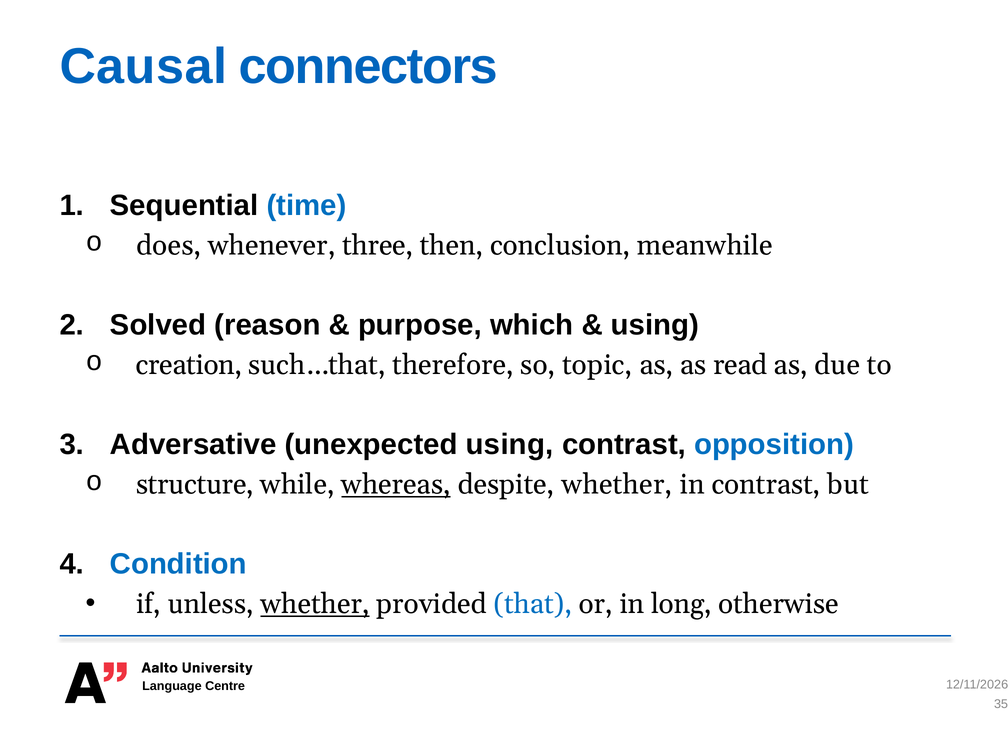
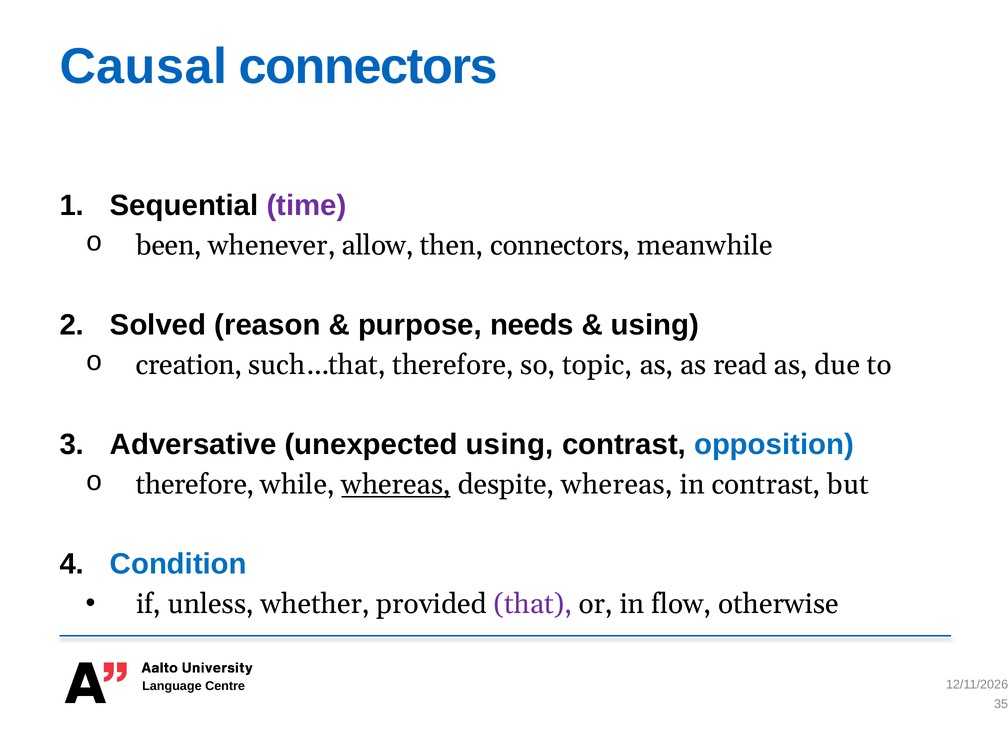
time colour: blue -> purple
does: does -> been
three: three -> allow
then conclusion: conclusion -> connectors
which: which -> needs
structure at (195, 485): structure -> therefore
despite whether: whether -> whereas
whether at (315, 604) underline: present -> none
that colour: blue -> purple
long: long -> flow
